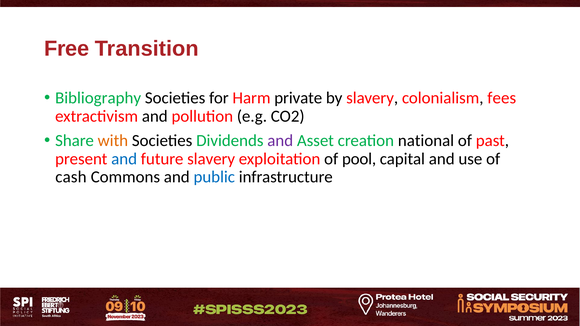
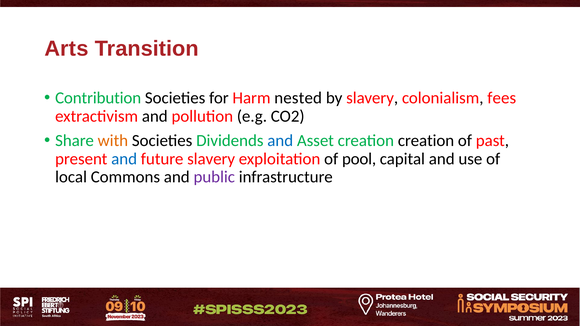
Free: Free -> Arts
Bibliography: Bibliography -> Contribution
private: private -> nested
and at (280, 141) colour: purple -> blue
creation national: national -> creation
cash: cash -> local
public colour: blue -> purple
